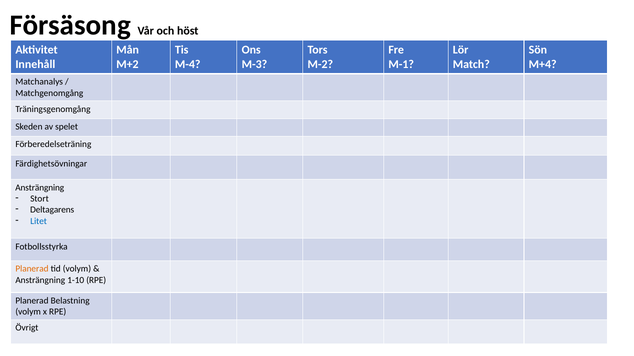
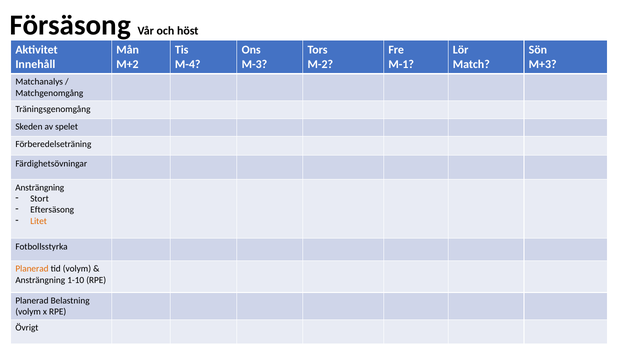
M+4: M+4 -> M+3
Deltagarens: Deltagarens -> Eftersäsong
Litet colour: blue -> orange
